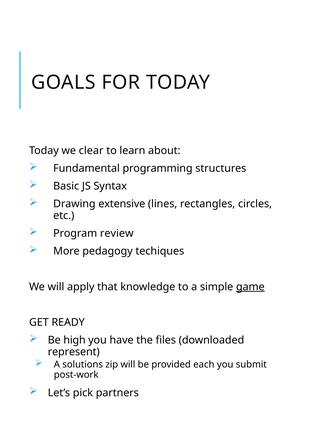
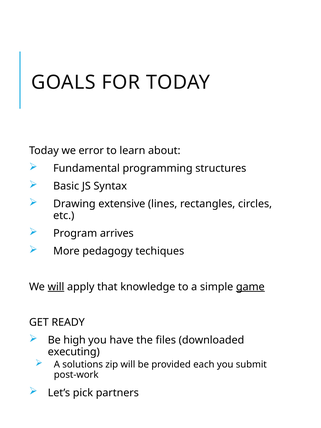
clear: clear -> error
review: review -> arrives
will at (56, 287) underline: none -> present
represent: represent -> executing
